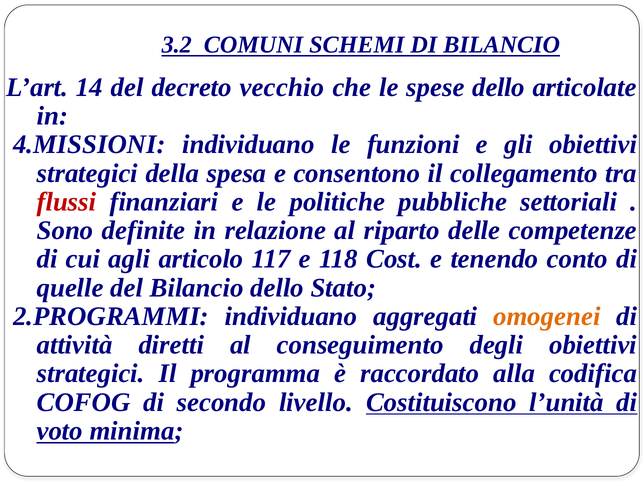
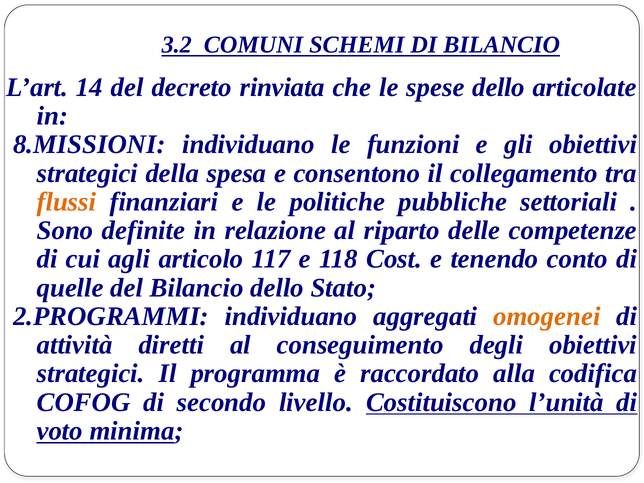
vecchio: vecchio -> rinviata
4.MISSIONI: 4.MISSIONI -> 8.MISSIONI
flussi colour: red -> orange
